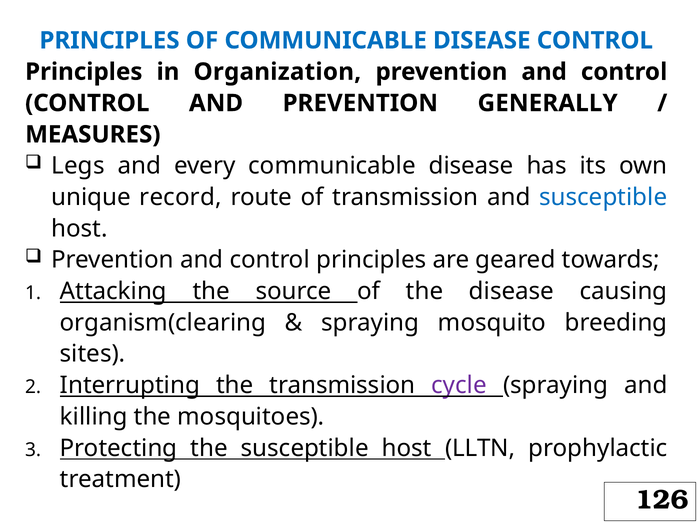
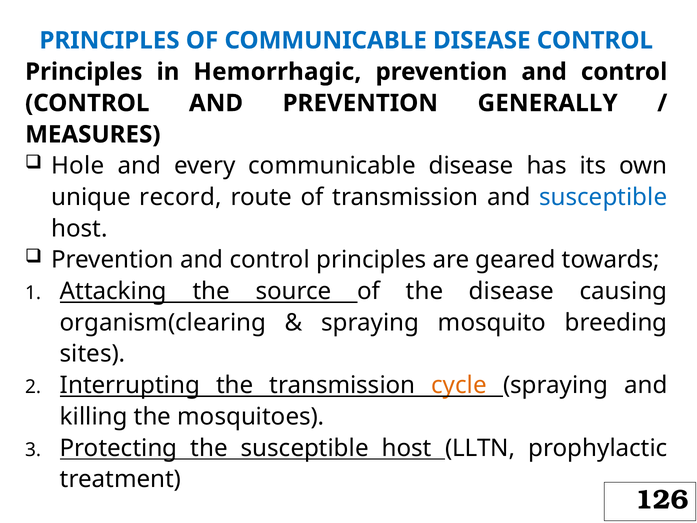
Organization: Organization -> Hemorrhagic
Legs: Legs -> Hole
cycle colour: purple -> orange
